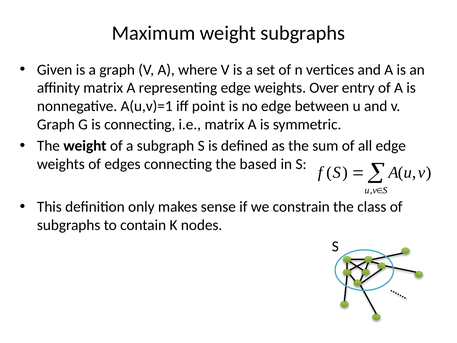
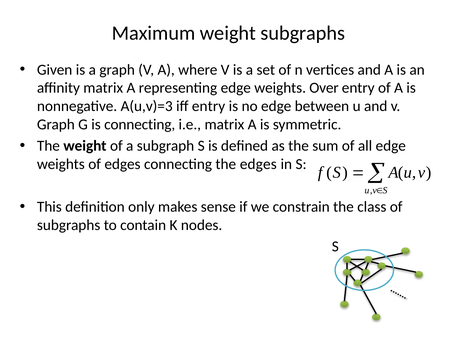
A(u,v)=1: A(u,v)=1 -> A(u,v)=3
iff point: point -> entry
the based: based -> edges
